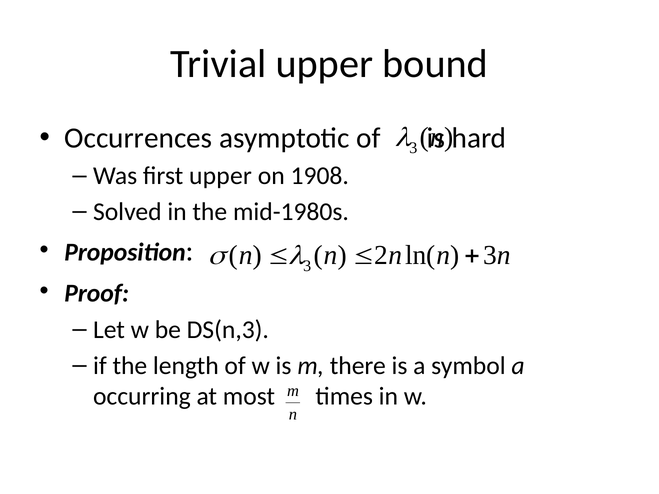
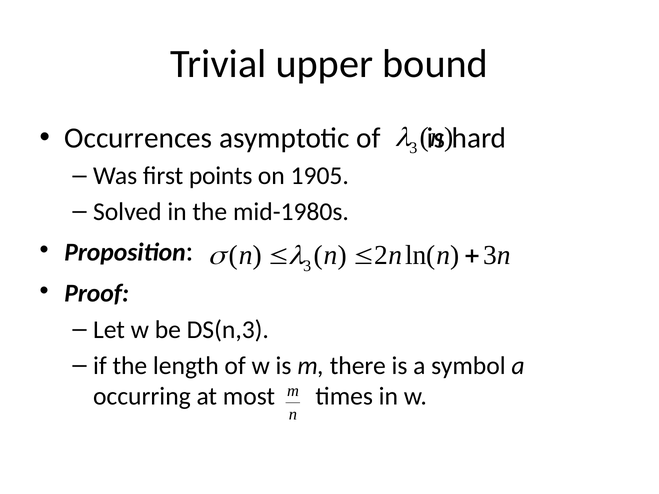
first upper: upper -> points
1908: 1908 -> 1905
